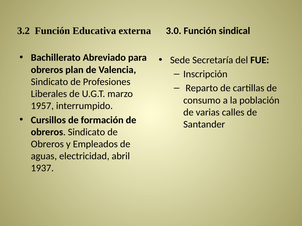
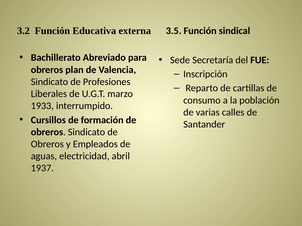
3.0: 3.0 -> 3.5
1957: 1957 -> 1933
